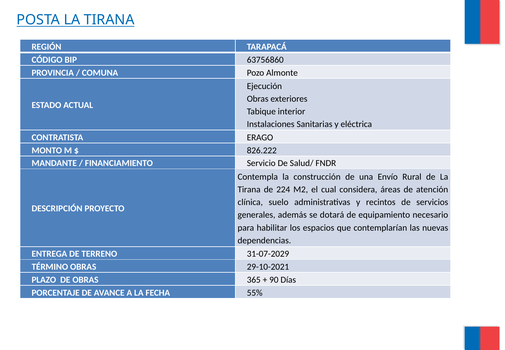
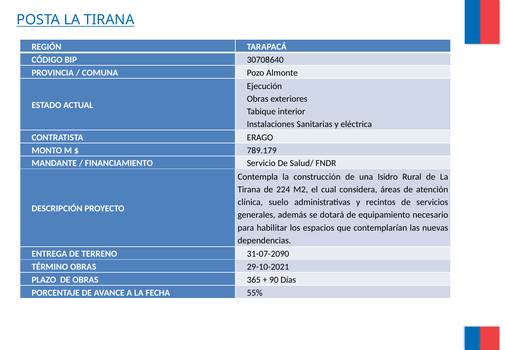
63756860: 63756860 -> 30708640
826.222: 826.222 -> 789.179
Envío: Envío -> Isidro
31-07-2029: 31-07-2029 -> 31-07-2090
